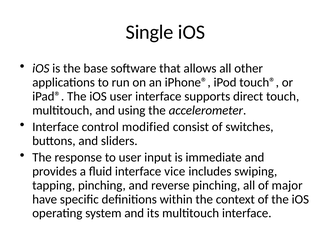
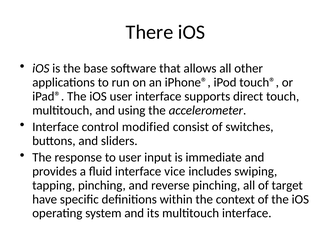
Single: Single -> There
major: major -> target
